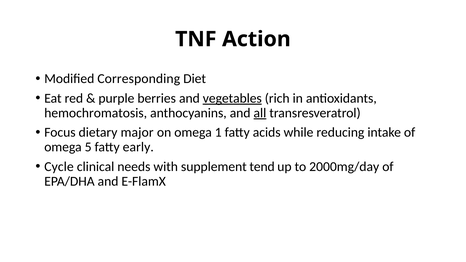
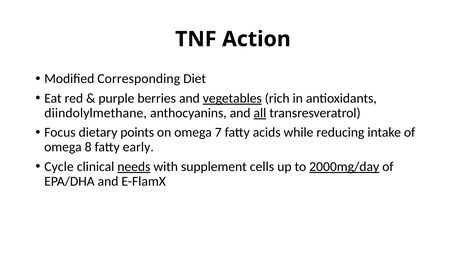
hemochromatosis: hemochromatosis -> diindolylmethane
major: major -> points
1: 1 -> 7
5: 5 -> 8
needs underline: none -> present
tend: tend -> cells
2000mg/day underline: none -> present
